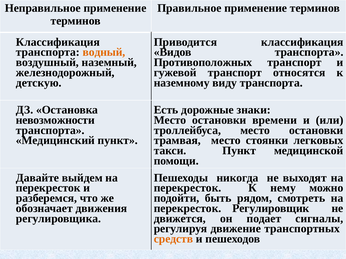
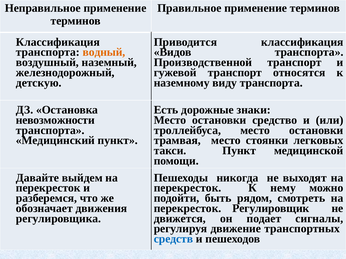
Противоположных: Противоположных -> Производственной
времени: времени -> средство
средств colour: orange -> blue
